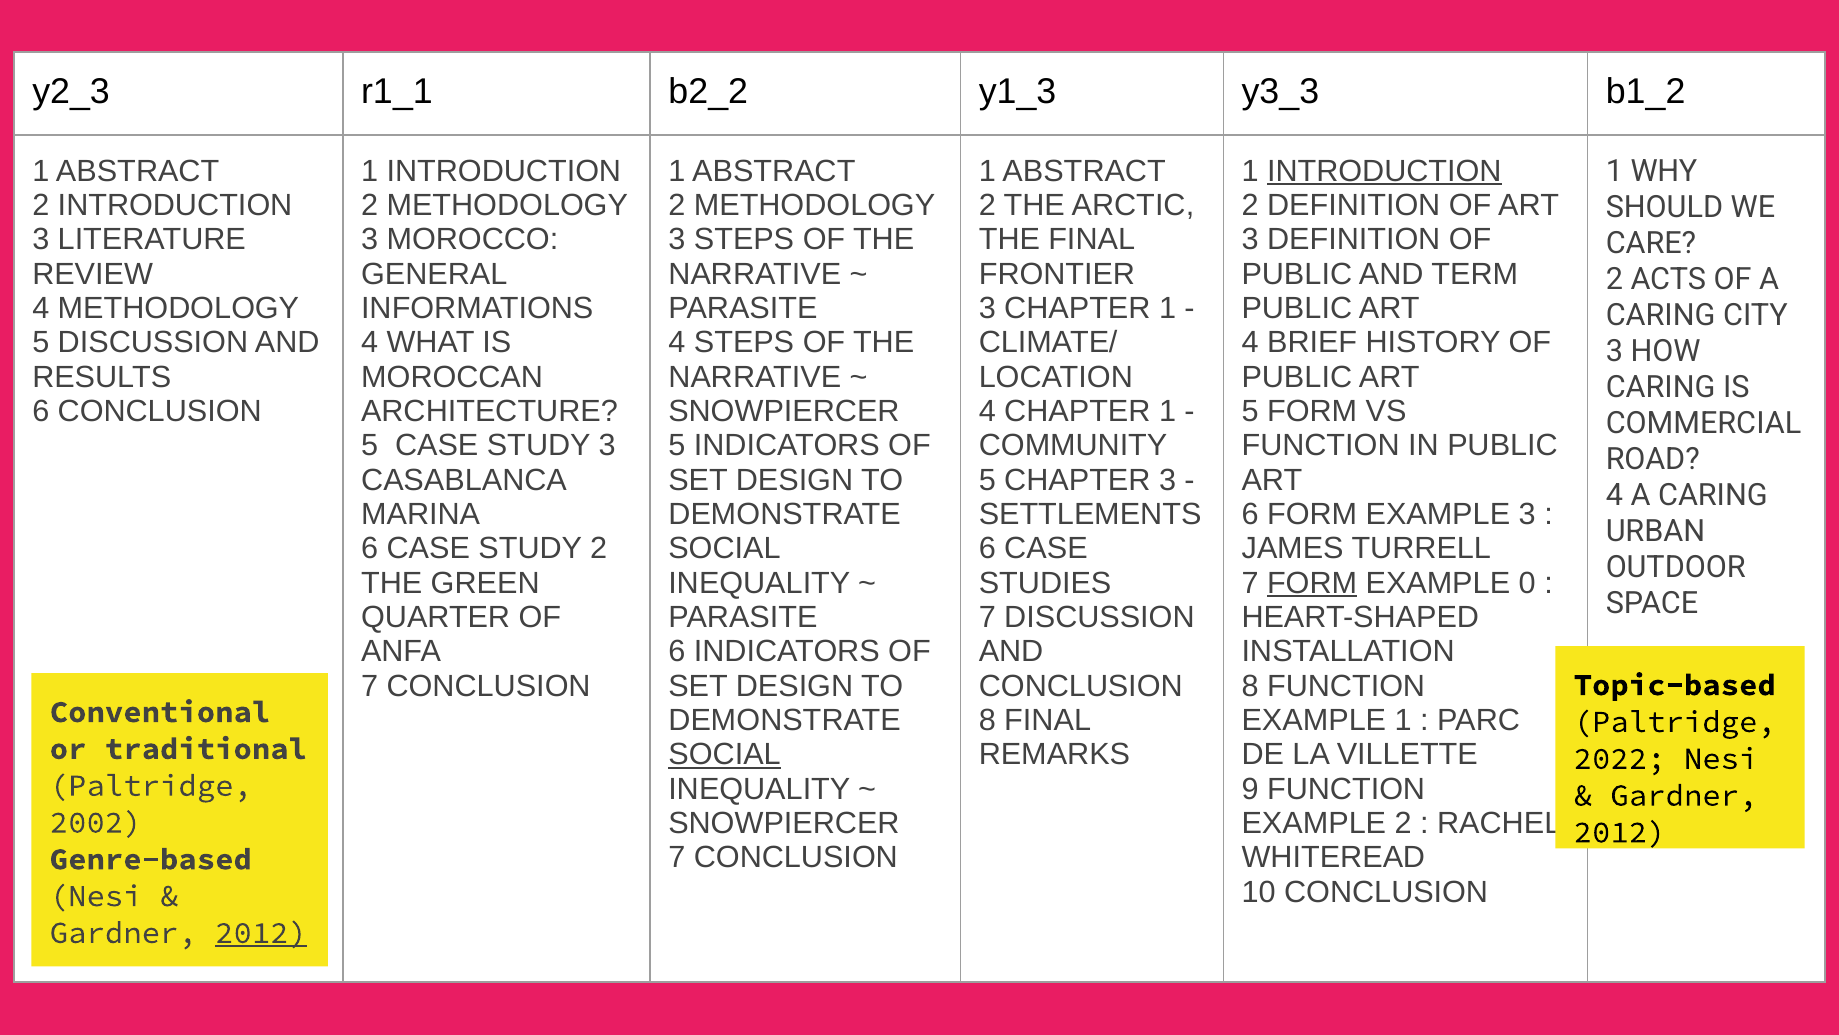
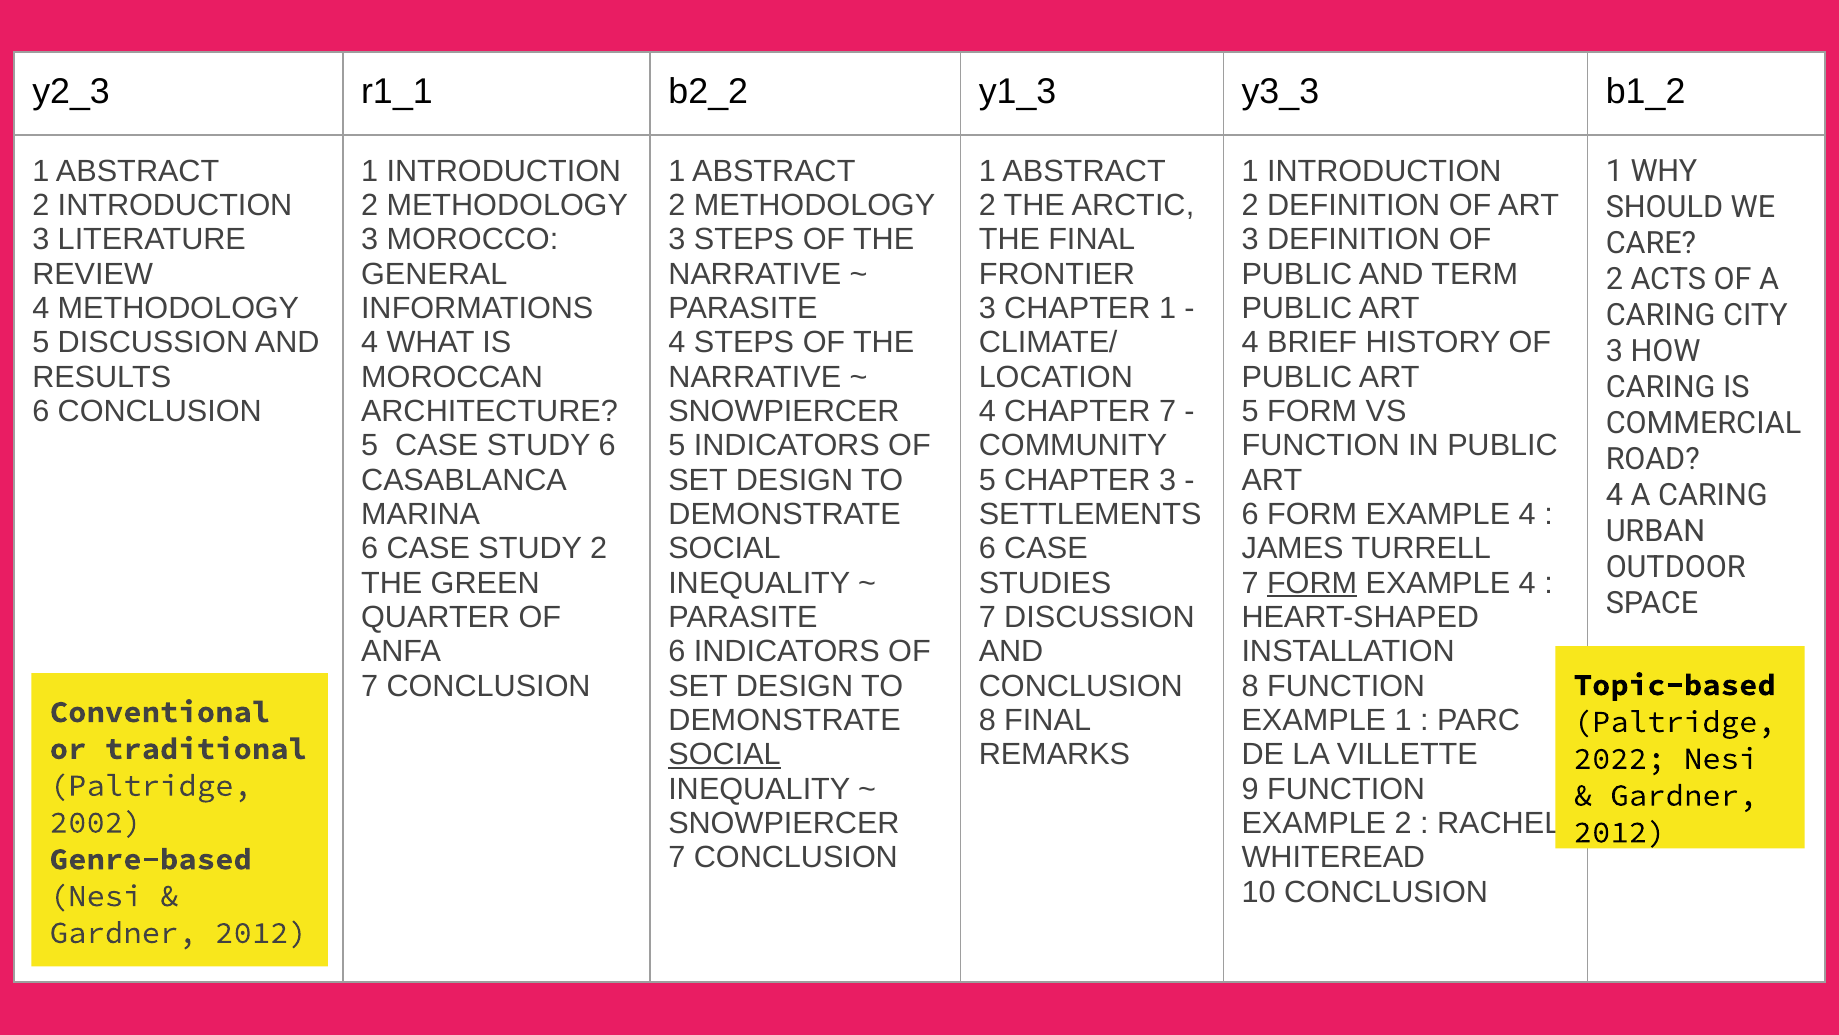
INTRODUCTION at (1384, 171) underline: present -> none
4 CHAPTER 1: 1 -> 7
STUDY 3: 3 -> 6
6 FORM EXAMPLE 3: 3 -> 4
0 at (1527, 583): 0 -> 4
2012 at (261, 932) underline: present -> none
